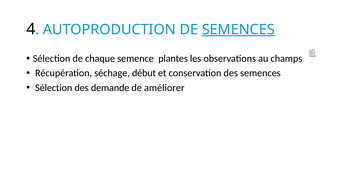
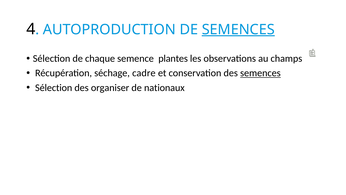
début: début -> cadre
semences at (260, 73) underline: none -> present
demande: demande -> organiser
améliorer: améliorer -> nationaux
